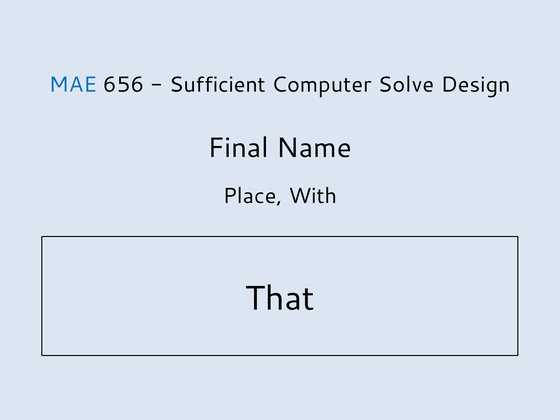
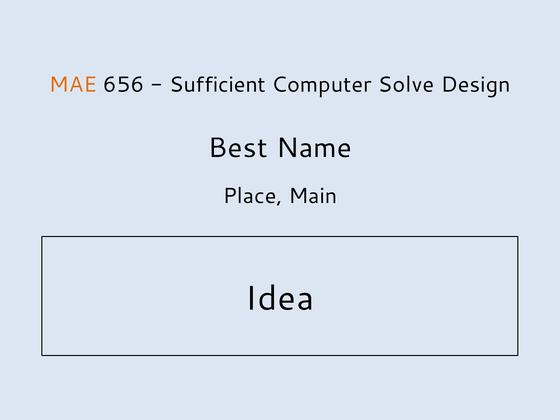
MAE colour: blue -> orange
Final: Final -> Best
With: With -> Main
That: That -> Idea
